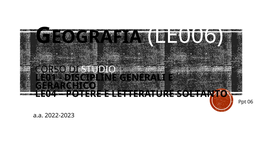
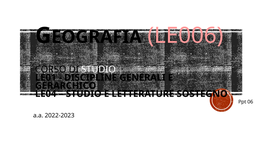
LE006 colour: white -> pink
POTERE at (84, 94): POTERE -> STUDIO
SOLTANTO: SOLTANTO -> SOSTEGNO
